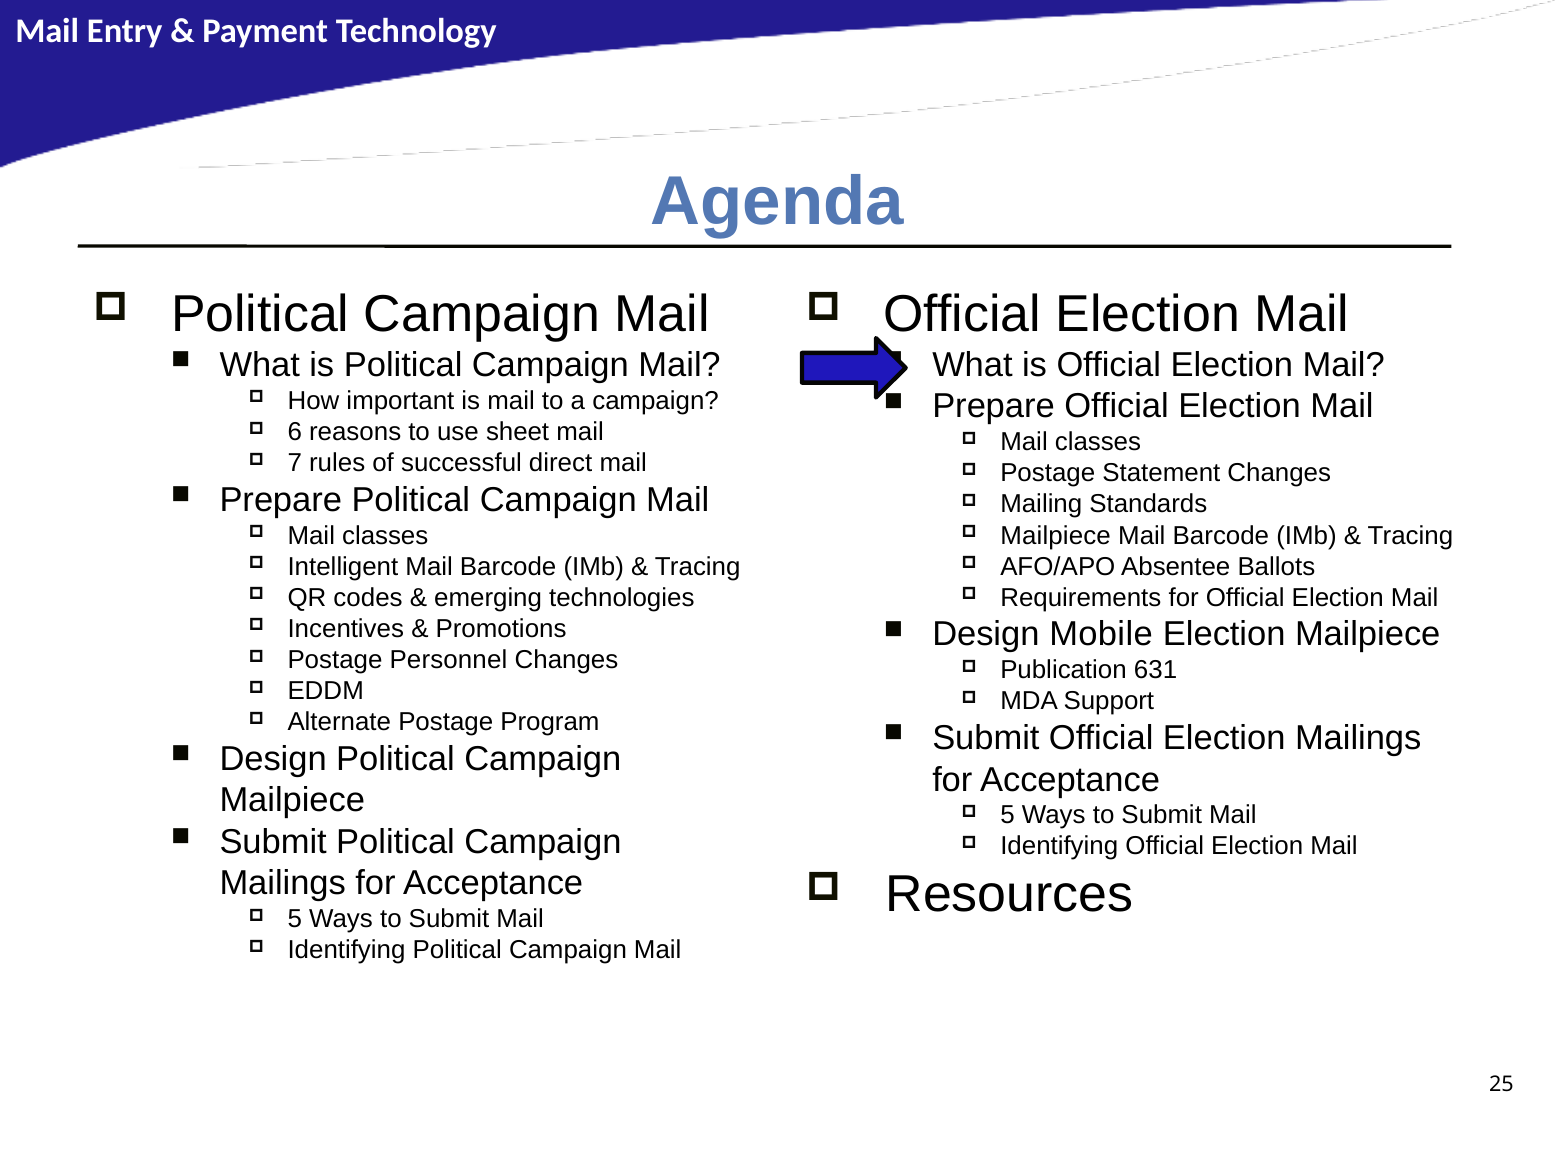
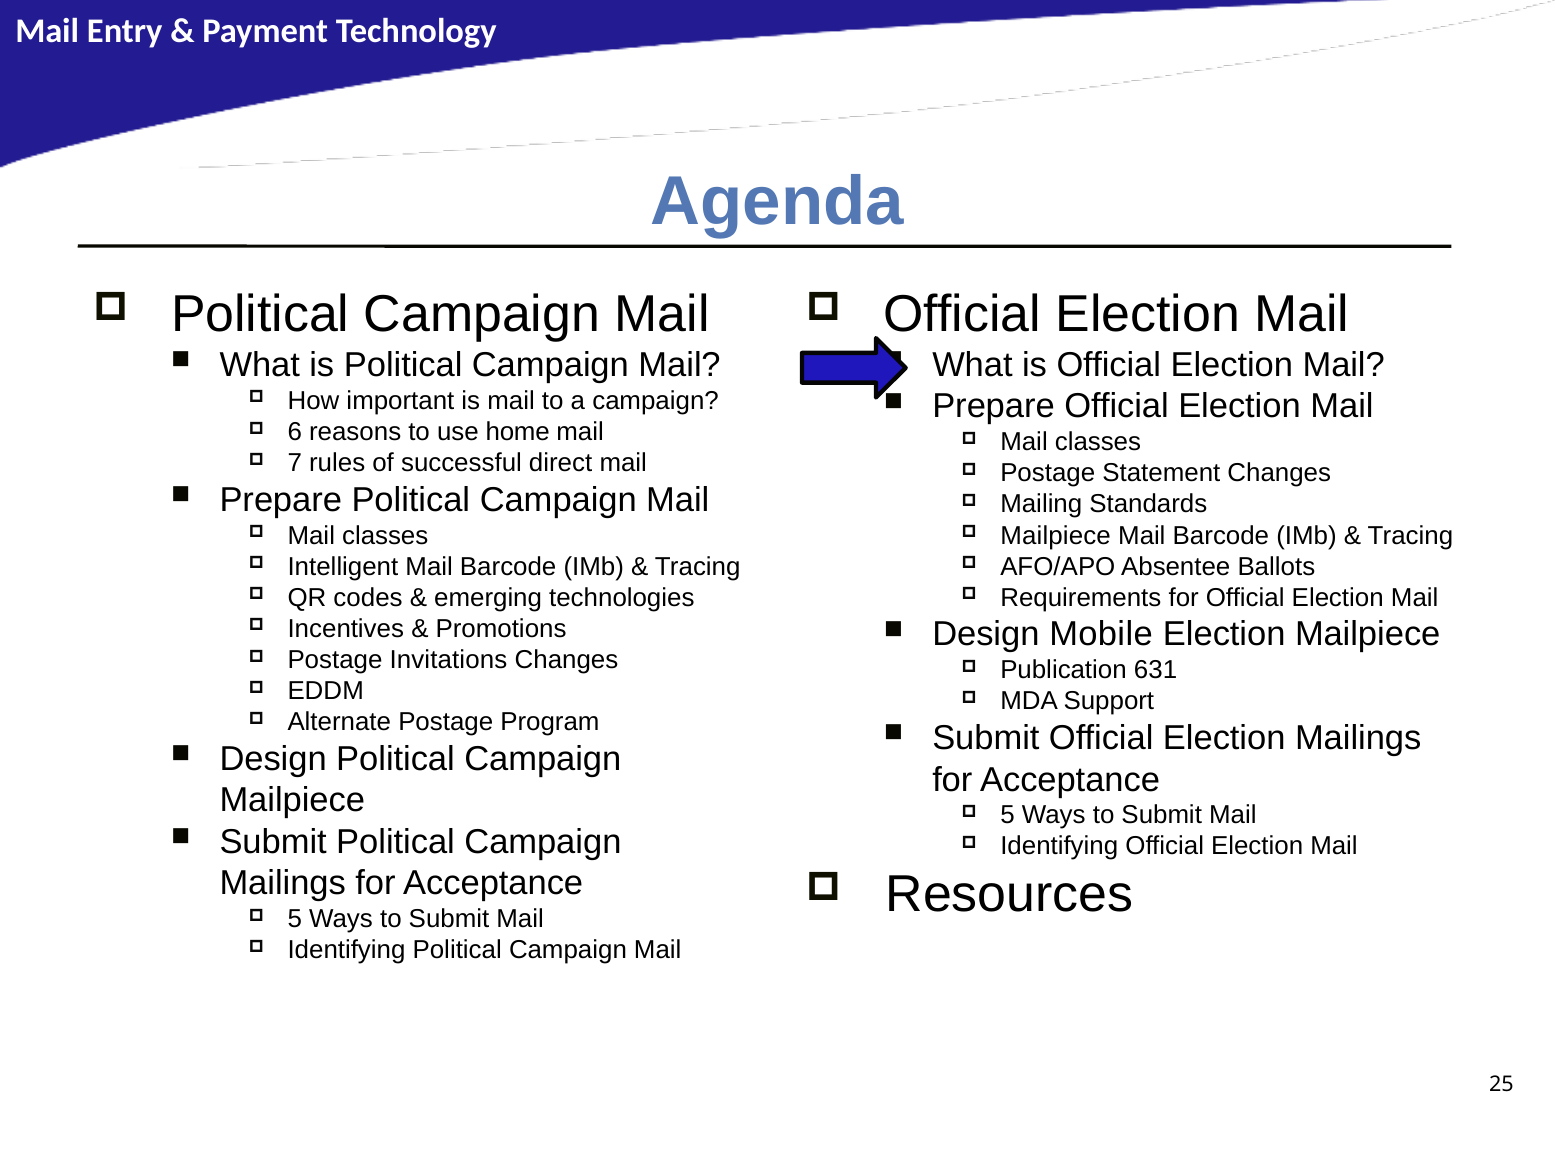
sheet: sheet -> home
Personnel: Personnel -> Invitations
